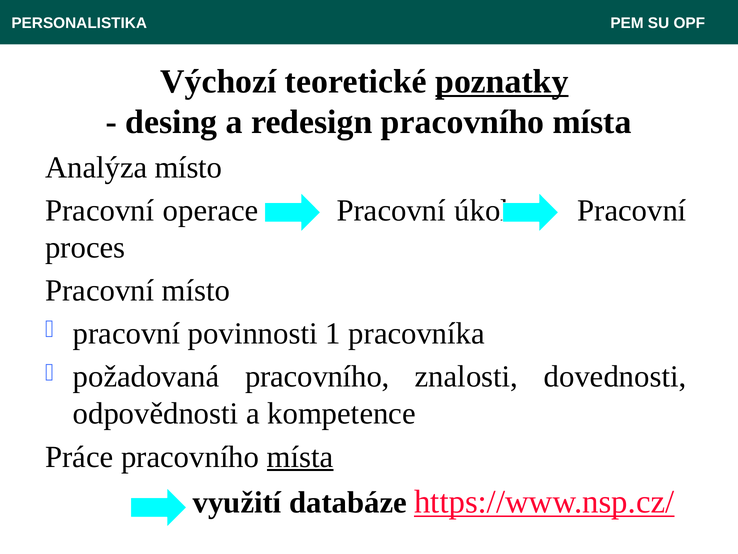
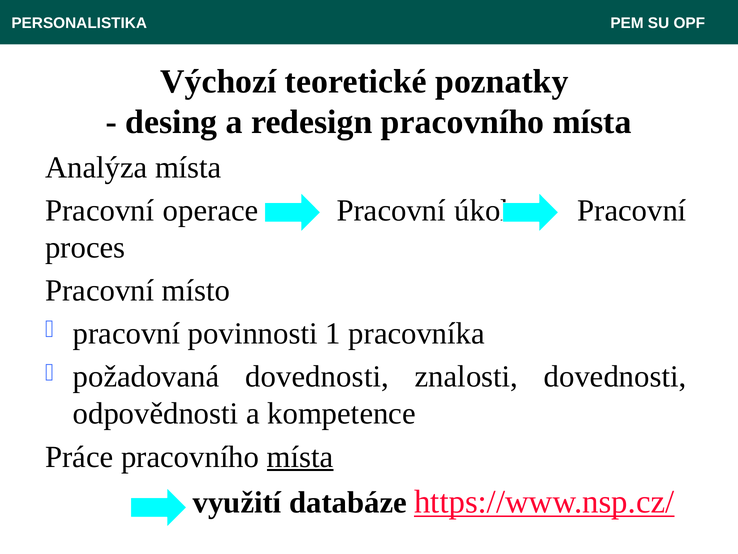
poznatky underline: present -> none
Analýza místo: místo -> místa
požadovaná pracovního: pracovního -> dovednosti
